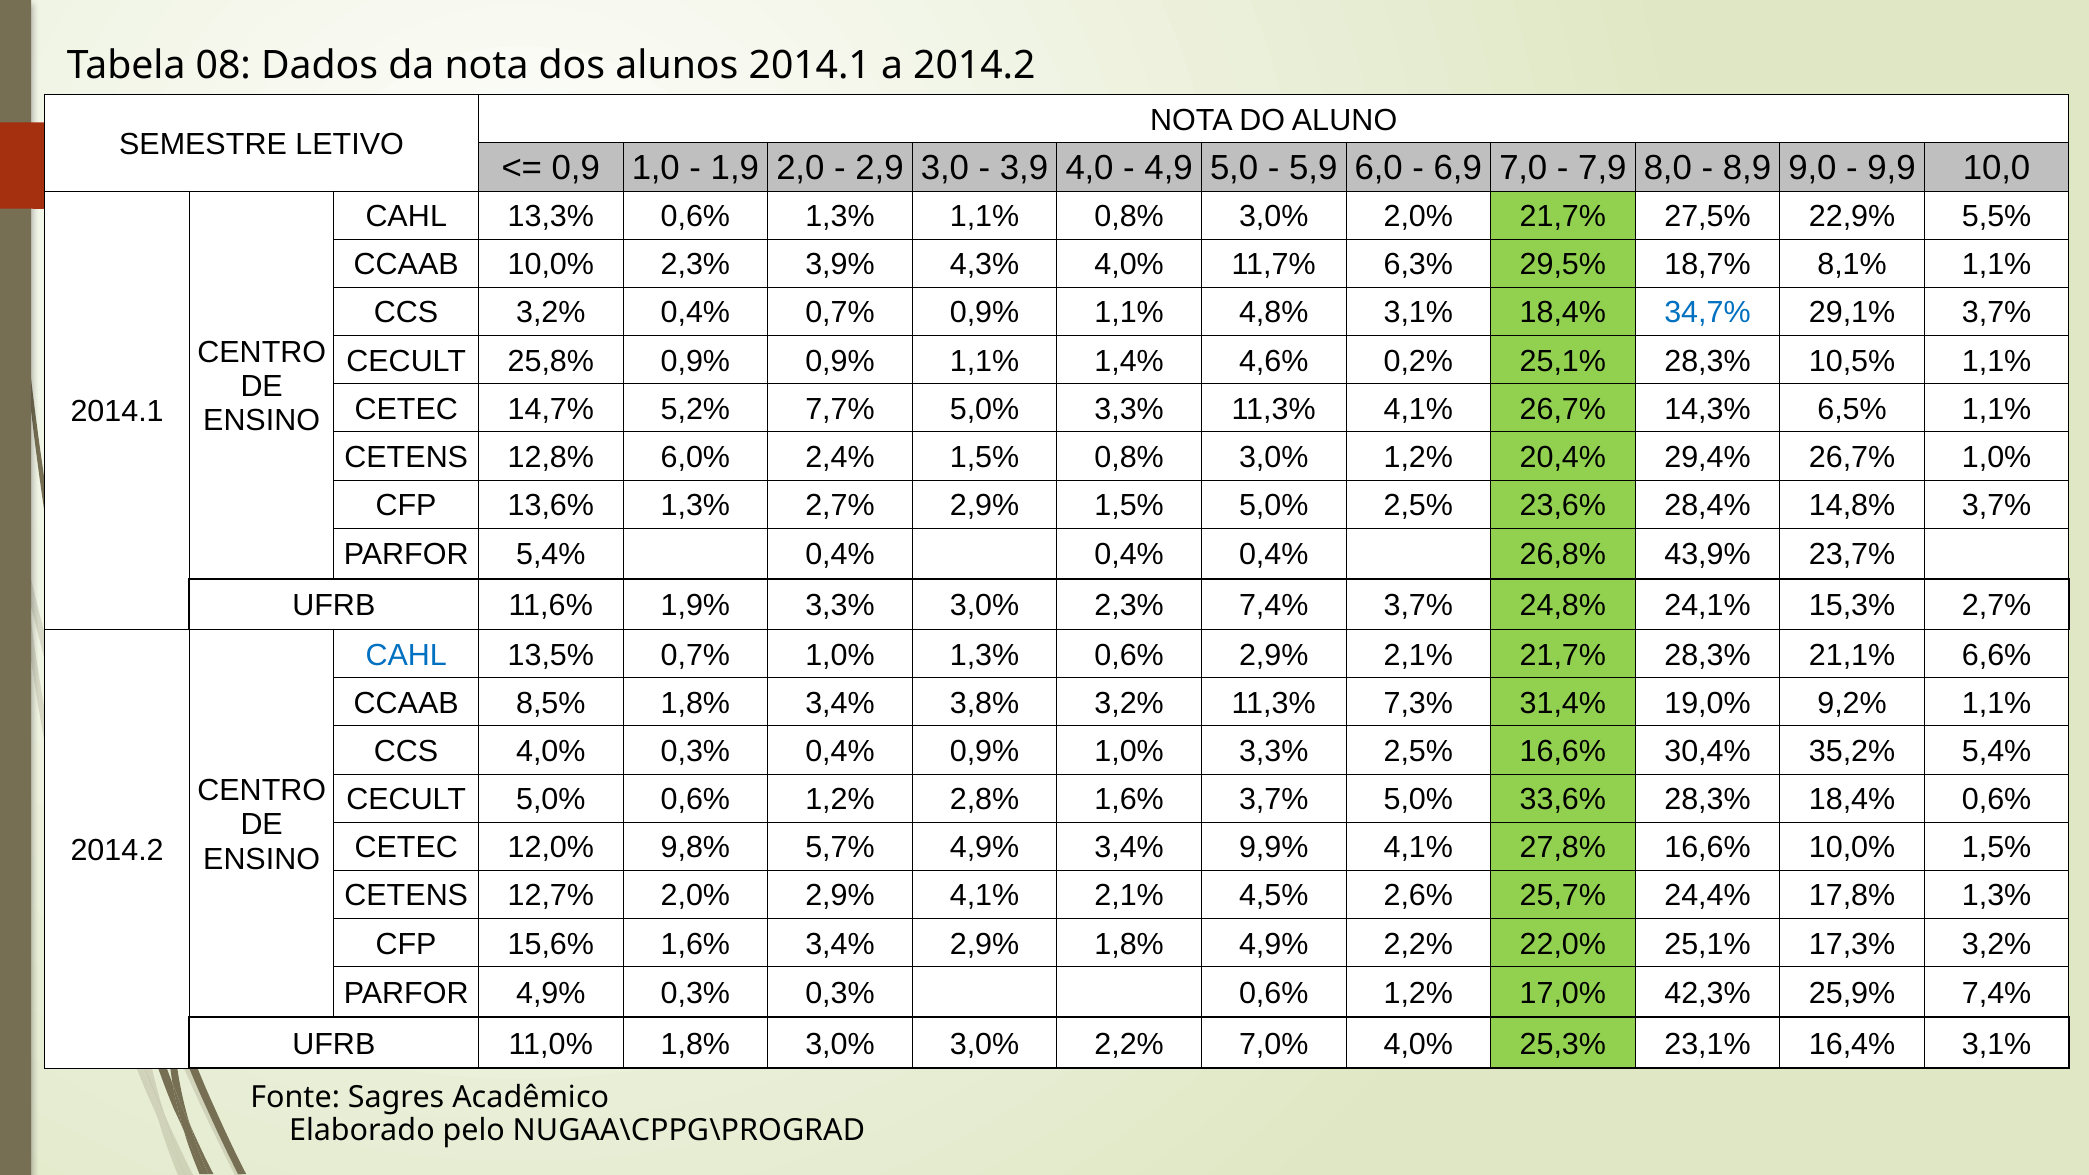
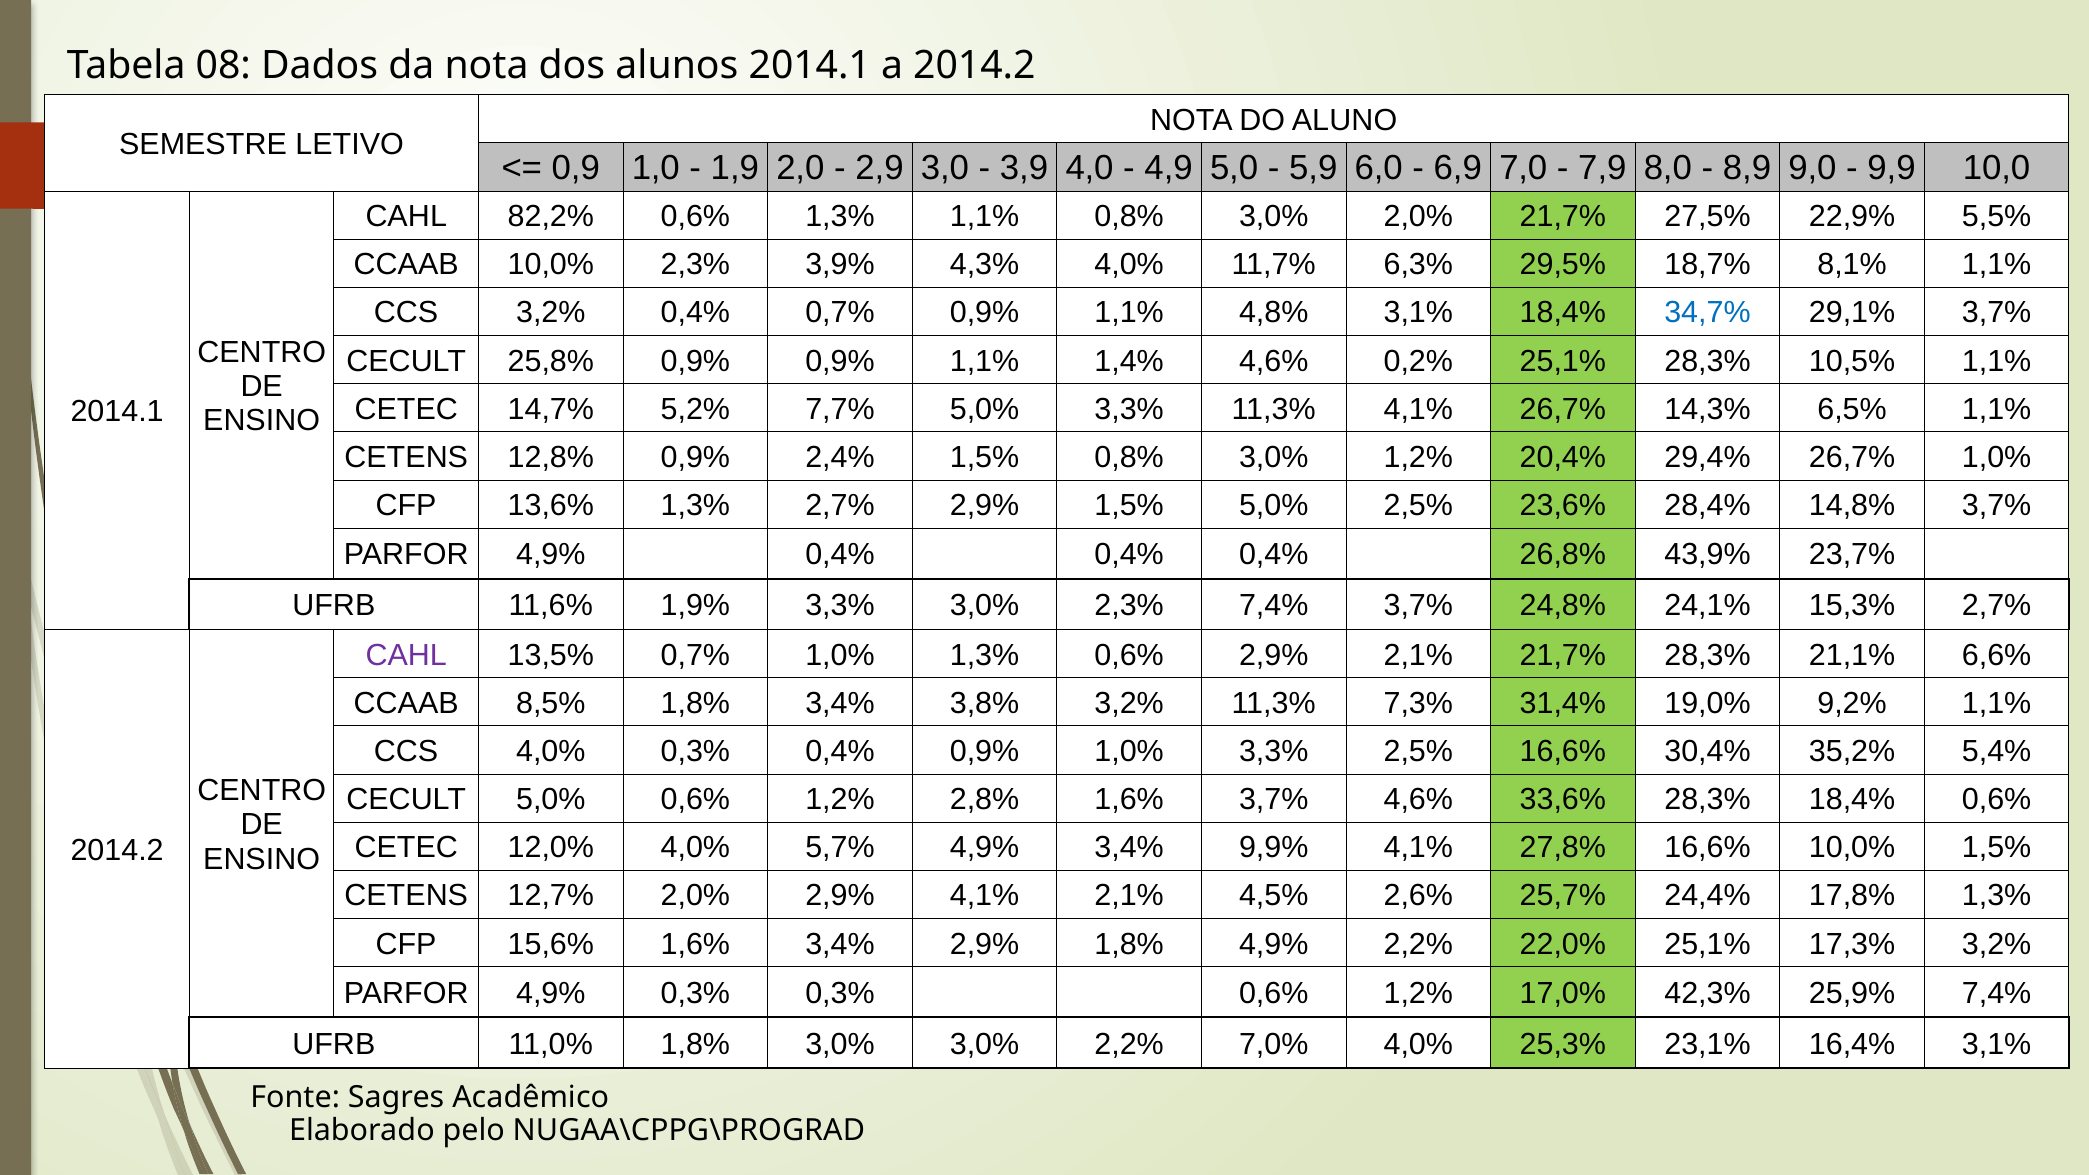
13,3%: 13,3% -> 82,2%
12,8% 6,0%: 6,0% -> 0,9%
5,4% at (551, 555): 5,4% -> 4,9%
CAHL at (406, 655) colour: blue -> purple
3,7% 5,0%: 5,0% -> 4,6%
12,0% 9,8%: 9,8% -> 4,0%
